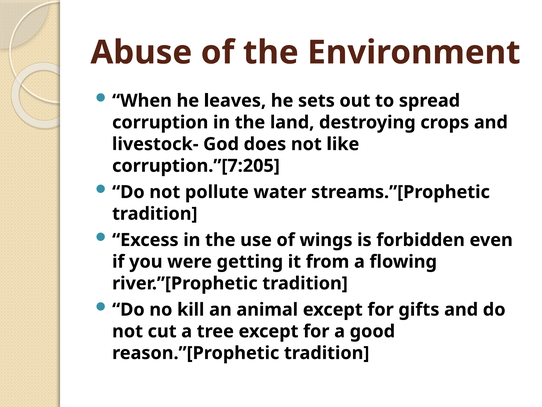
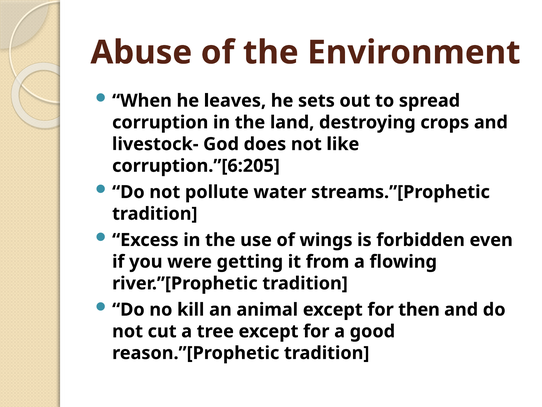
corruption.”[7:205: corruption.”[7:205 -> corruption.”[6:205
gifts: gifts -> then
